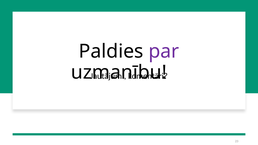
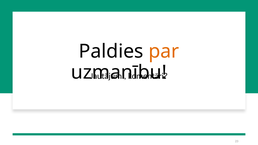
par colour: purple -> orange
